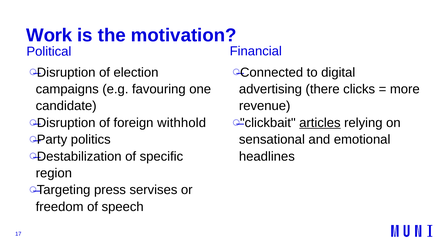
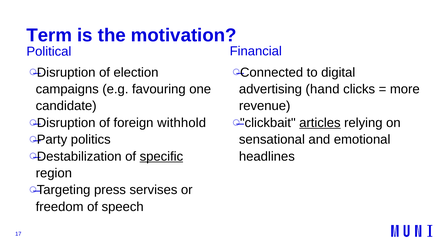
Work: Work -> Term
there: there -> hand
specific underline: none -> present
